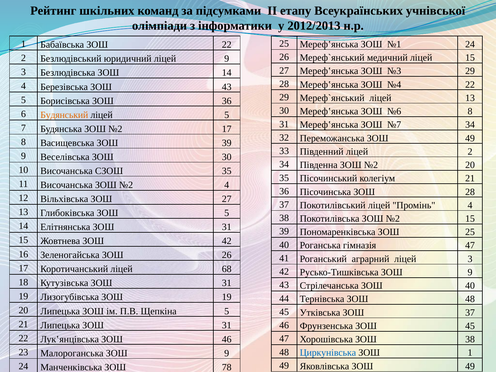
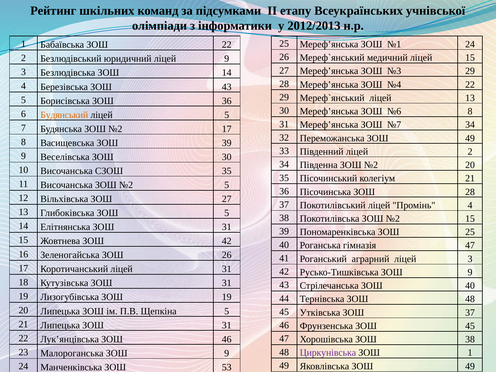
№2 4: 4 -> 5
ліцей 68: 68 -> 31
Циркунівська colour: blue -> purple
78: 78 -> 53
